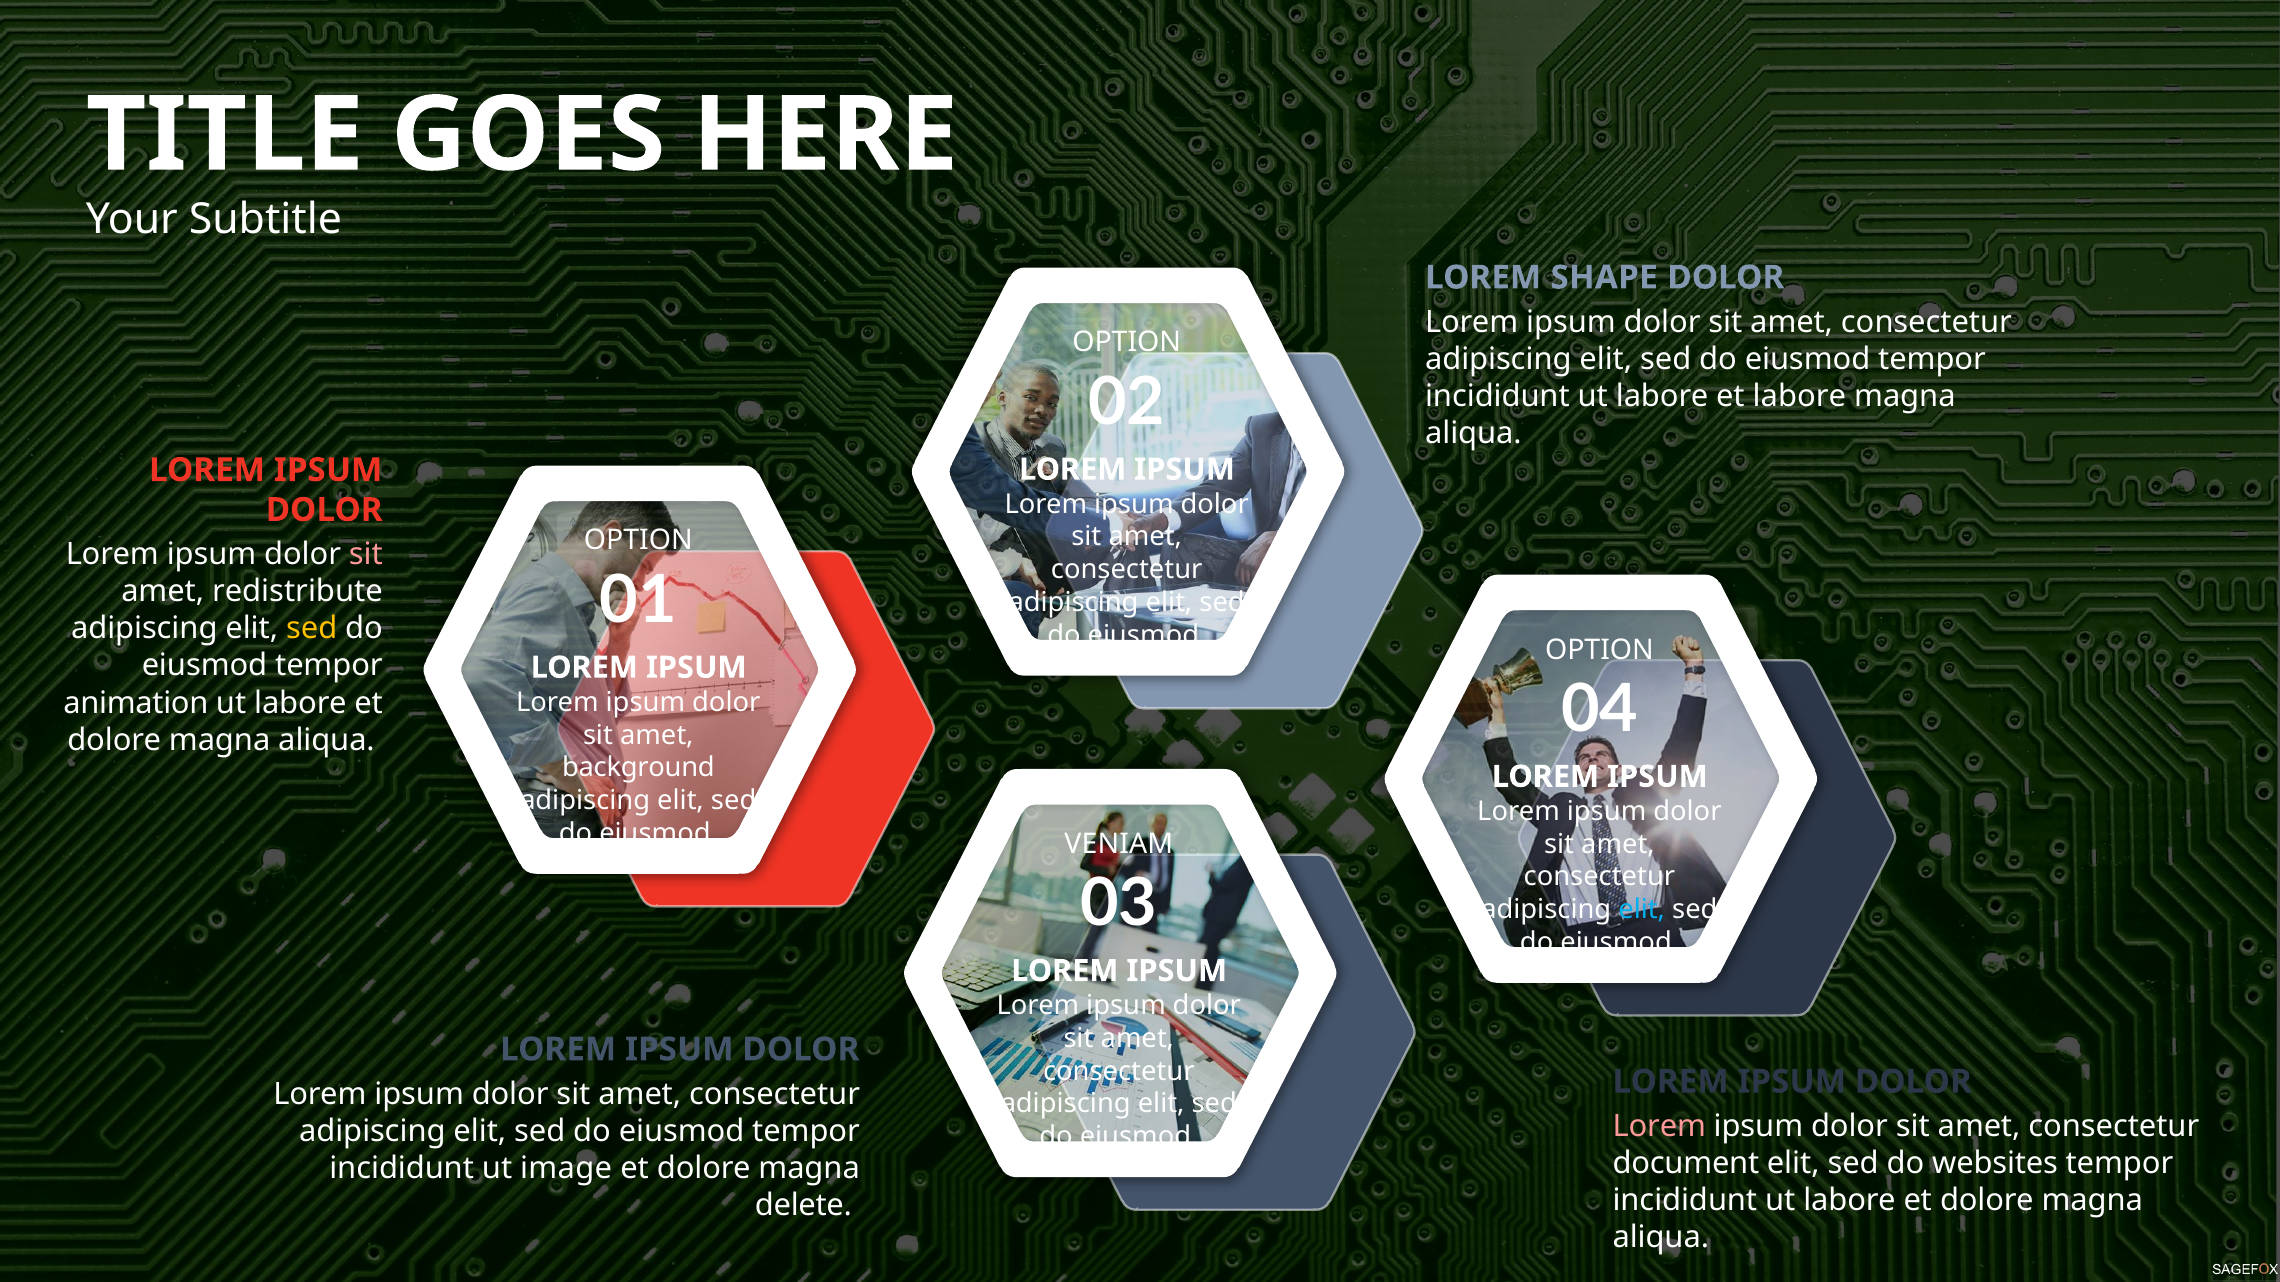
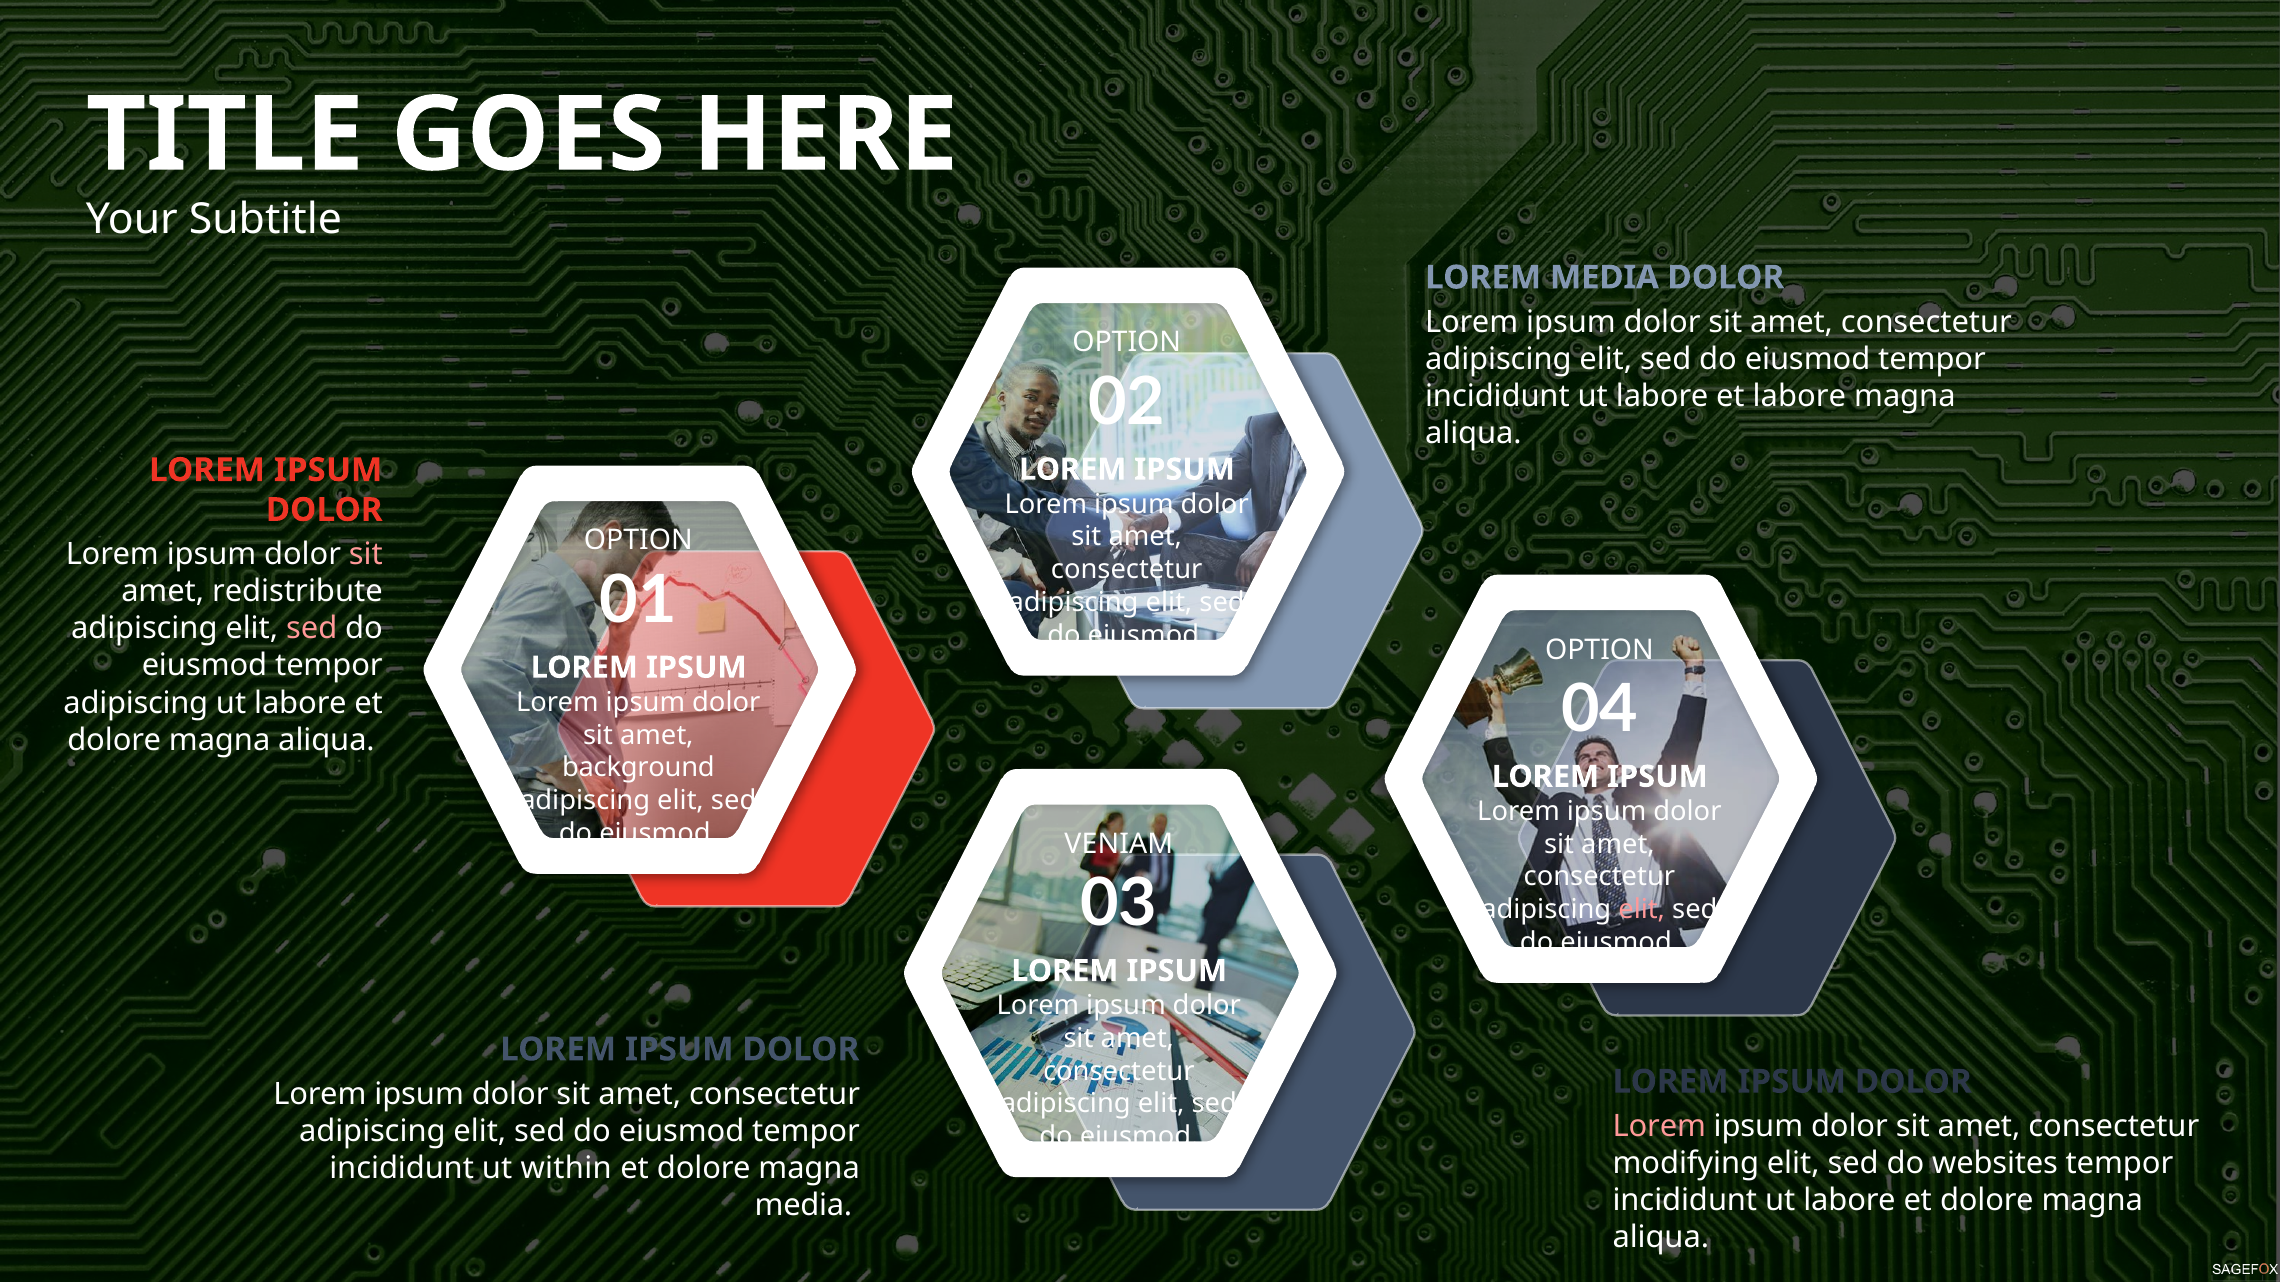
LOREM SHAPE: SHAPE -> MEDIA
sed at (312, 629) colour: yellow -> pink
animation at (136, 703): animation -> adipiscing
elit at (1642, 910) colour: light blue -> pink
document: document -> modifying
image: image -> within
delete at (803, 1206): delete -> media
